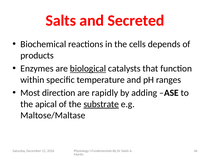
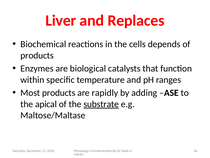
Salts: Salts -> Liver
Secreted: Secreted -> Replaces
biological underline: present -> none
Most direction: direction -> products
